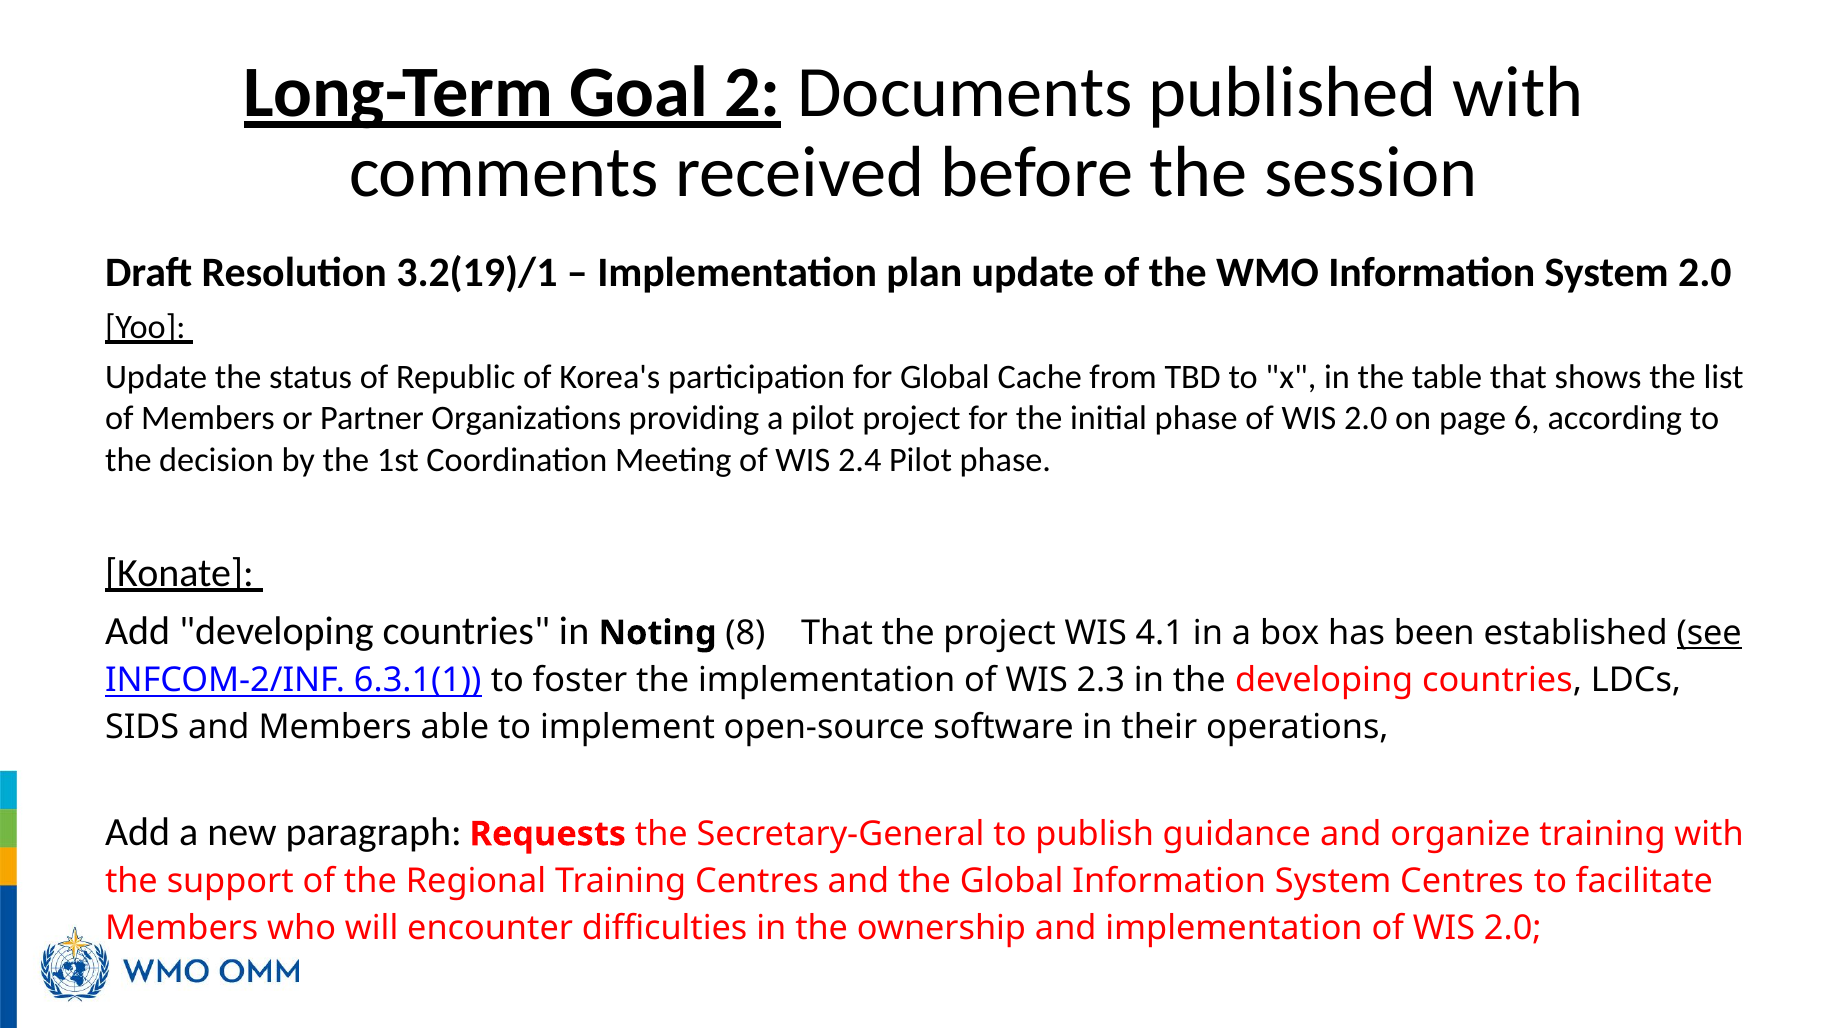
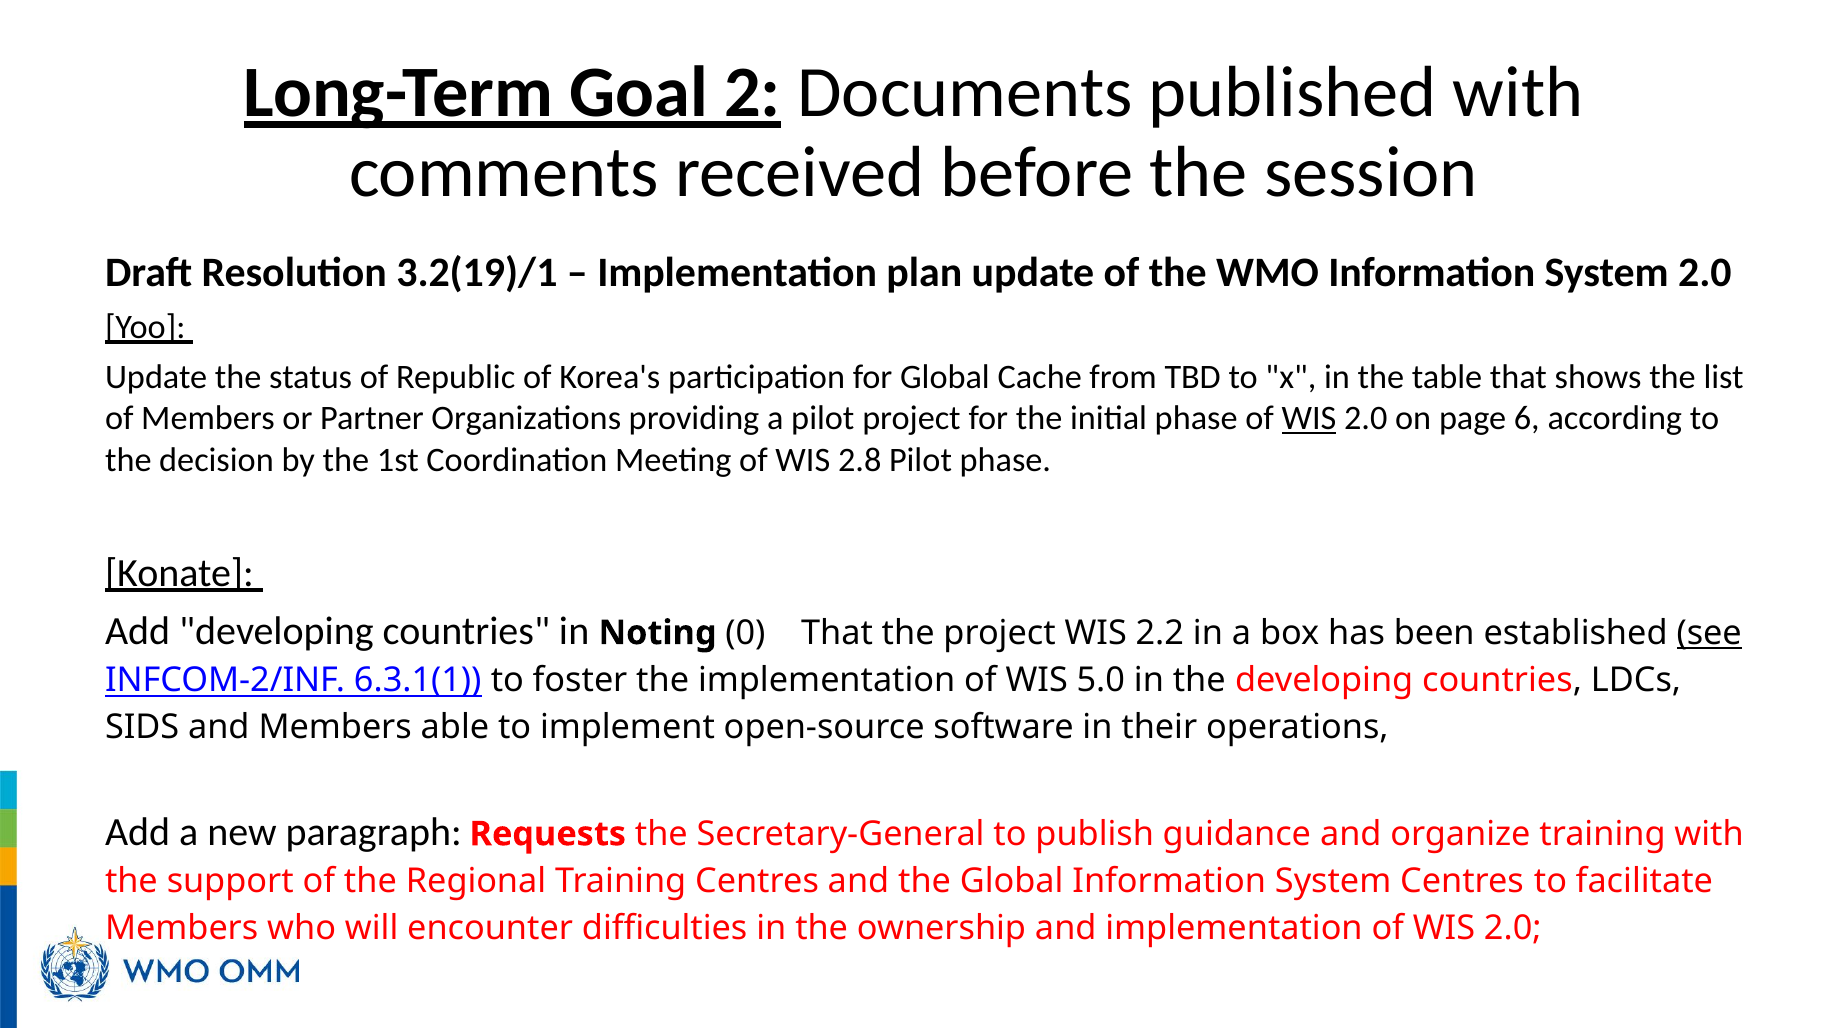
WIS at (1309, 419) underline: none -> present
2.4: 2.4 -> 2.8
8: 8 -> 0
4.1: 4.1 -> 2.2
2.3: 2.3 -> 5.0
